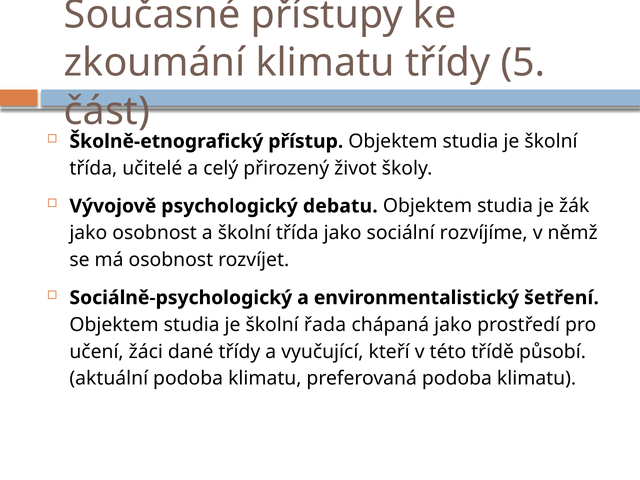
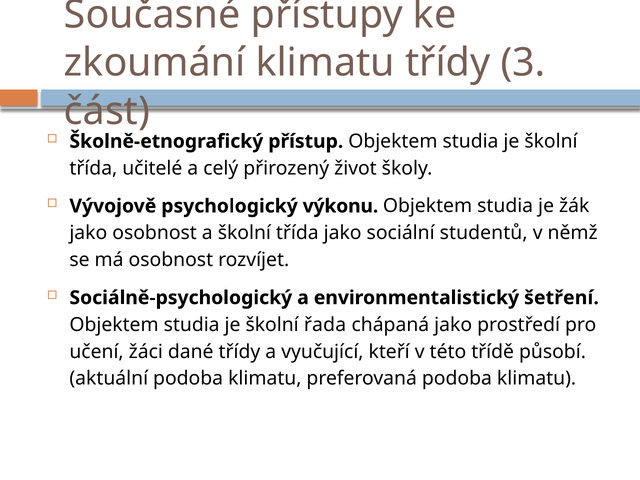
5: 5 -> 3
debatu: debatu -> výkonu
rozvíjíme: rozvíjíme -> studentů
